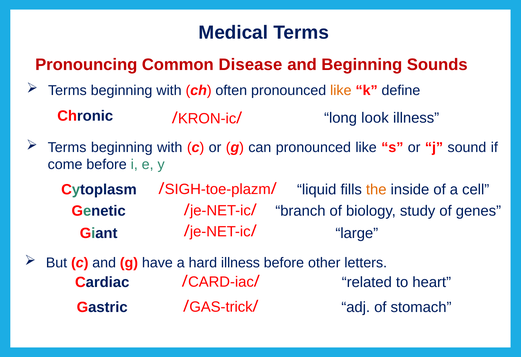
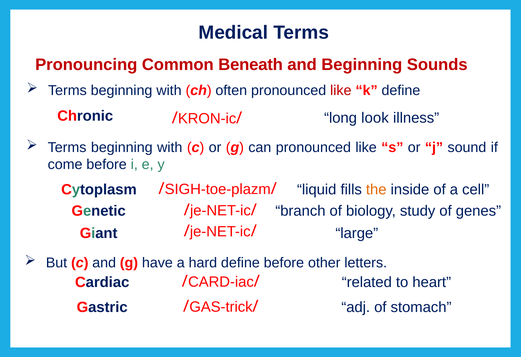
Disease: Disease -> Beneath
like at (341, 90) colour: orange -> red
hard illness: illness -> define
